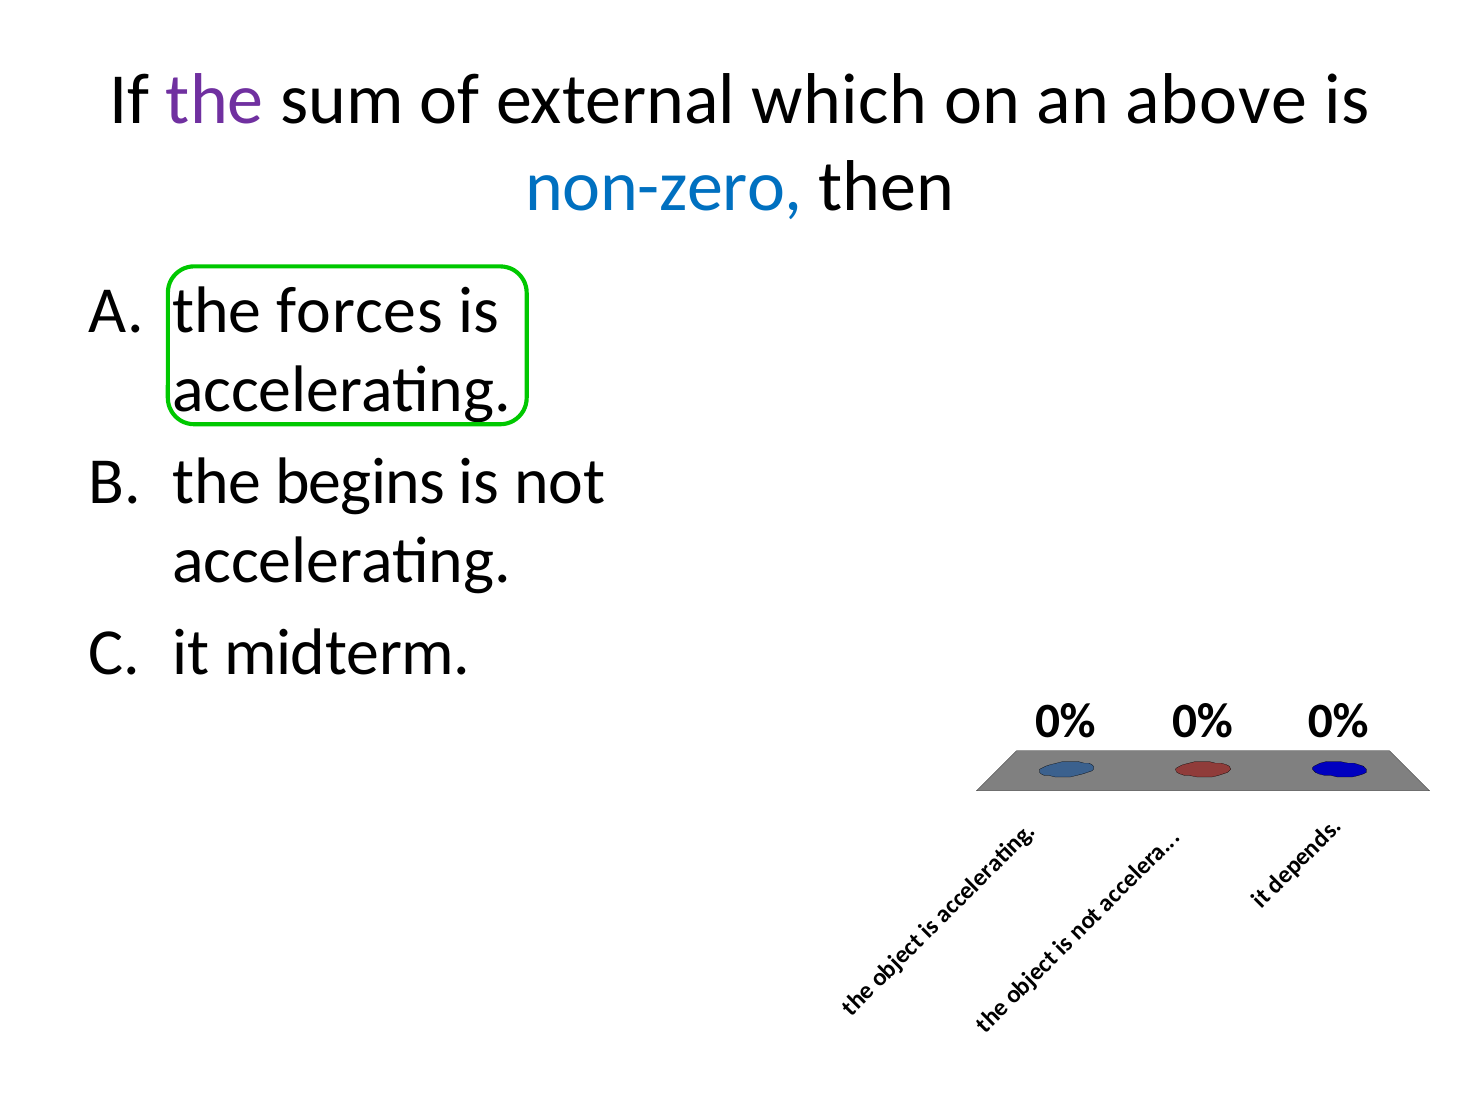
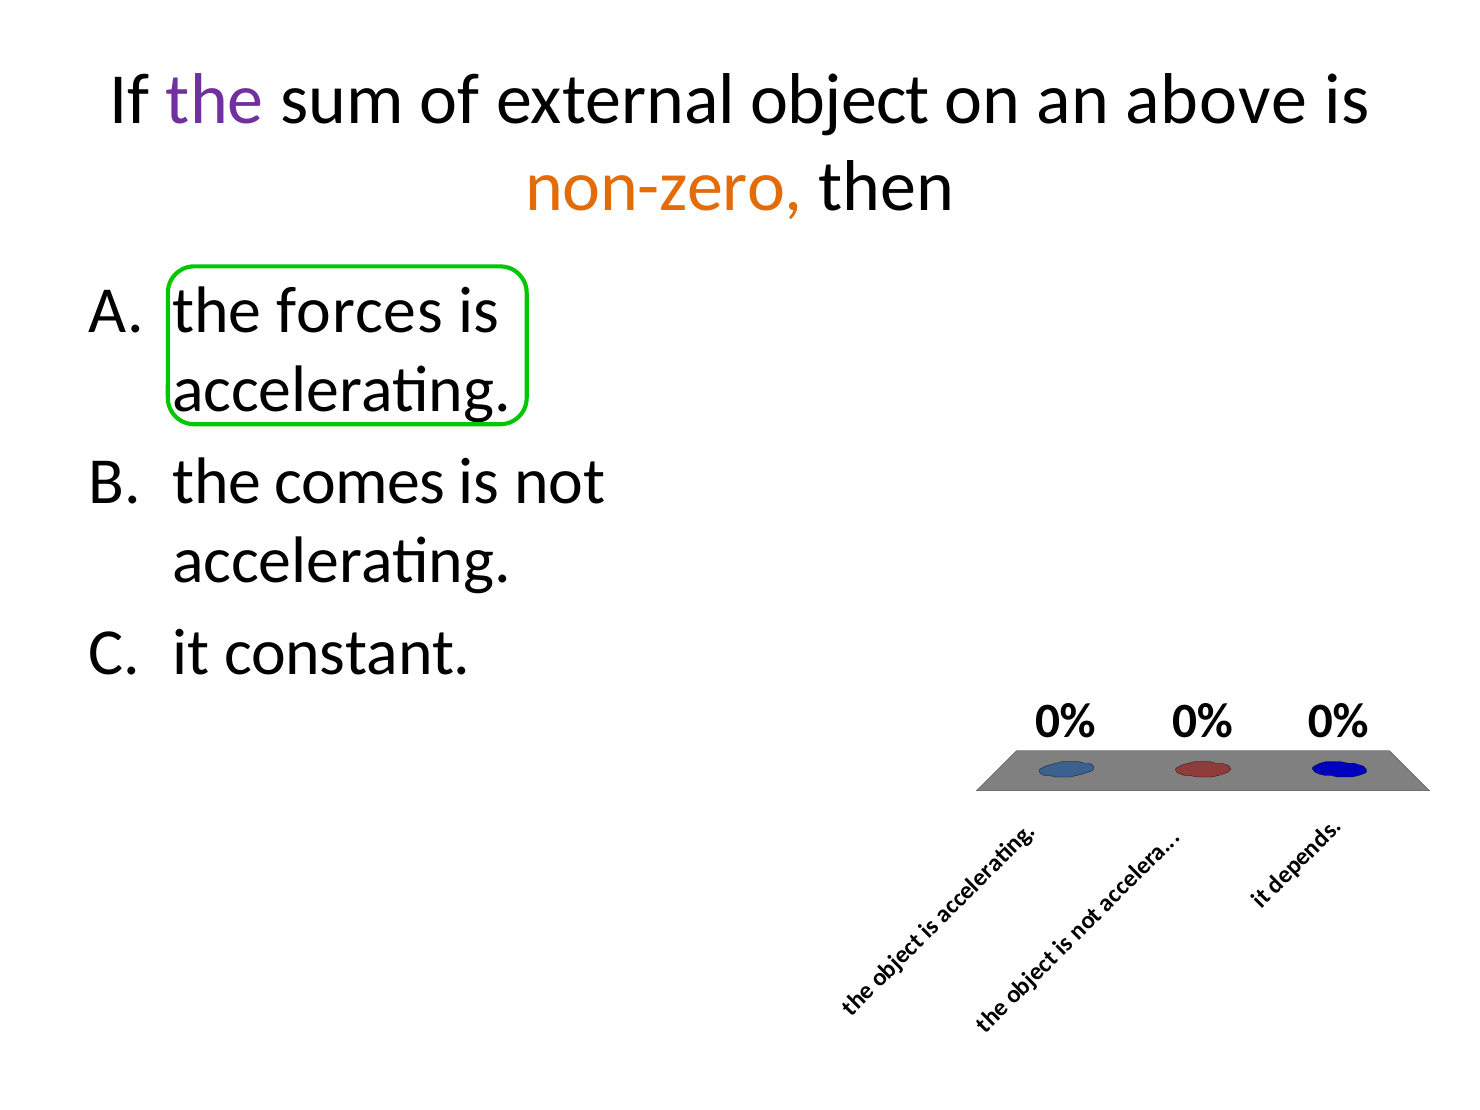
which: which -> object
non-zero colour: blue -> orange
begins: begins -> comes
midterm: midterm -> constant
